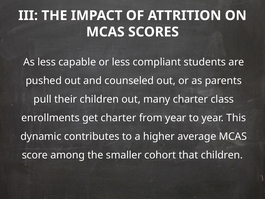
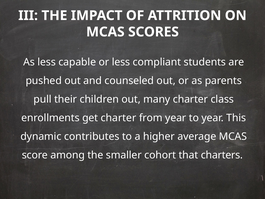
that children: children -> charters
